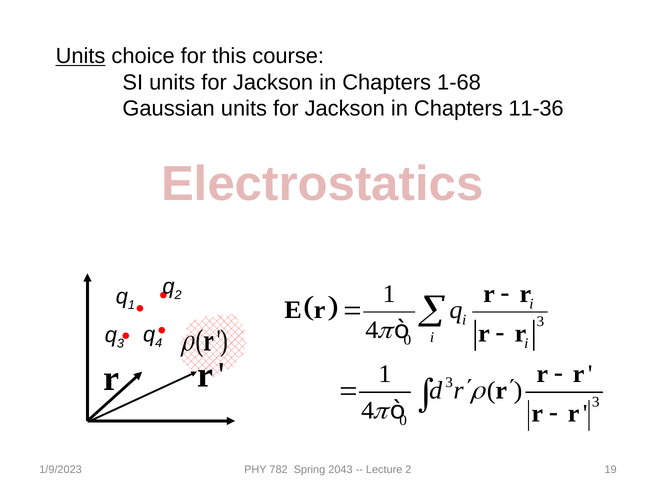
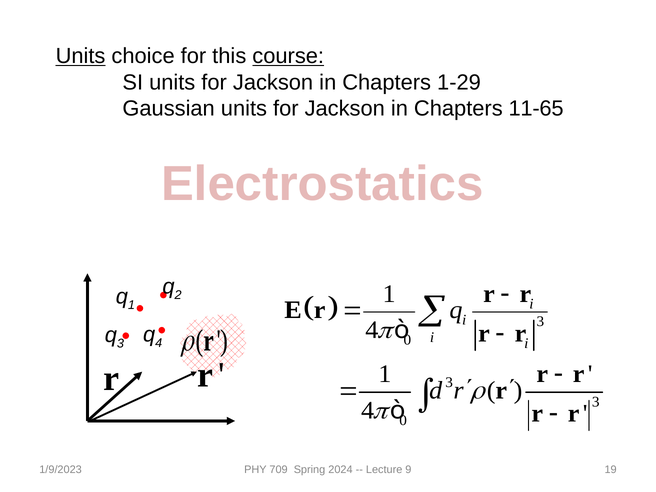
course underline: none -> present
1-68: 1-68 -> 1-29
11-36: 11-36 -> 11-65
782: 782 -> 709
2043: 2043 -> 2024
Lecture 2: 2 -> 9
